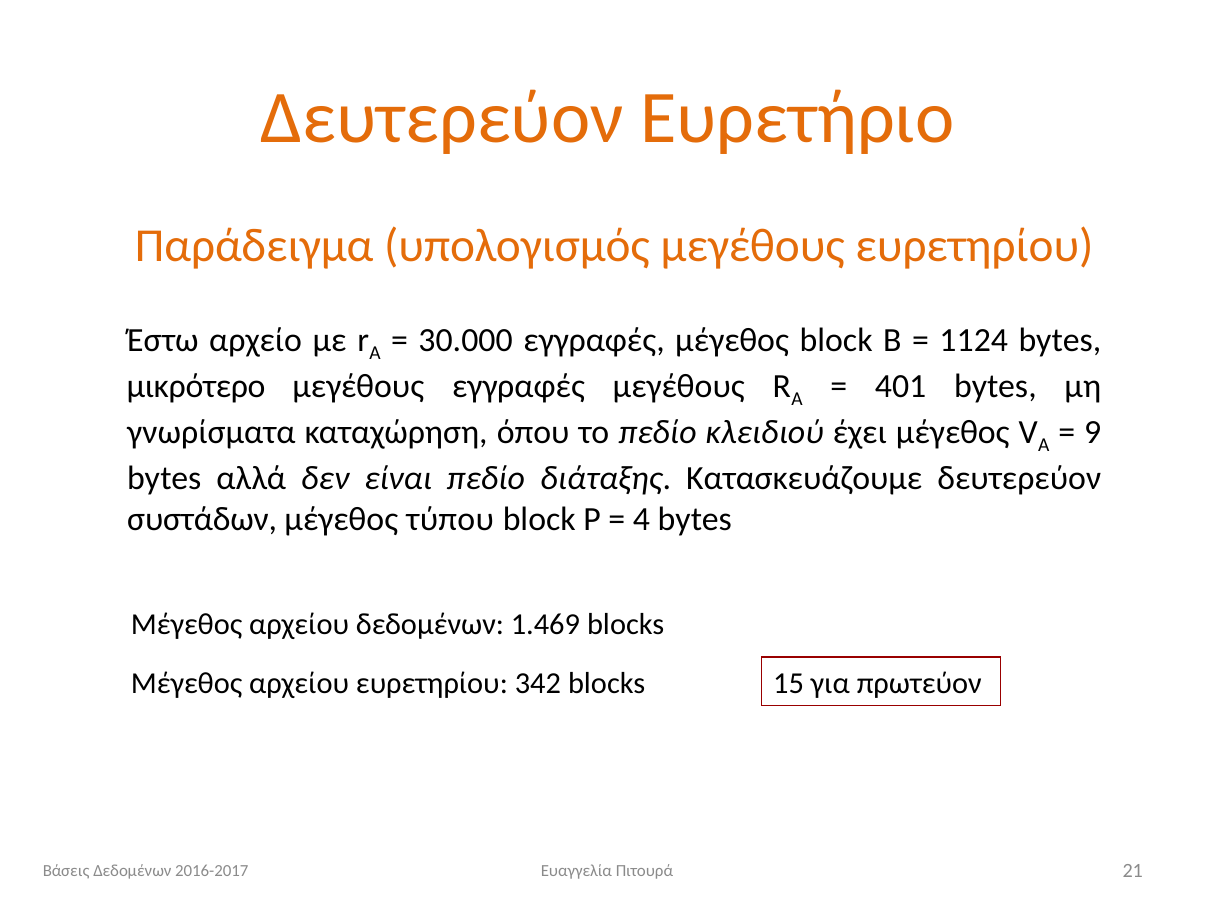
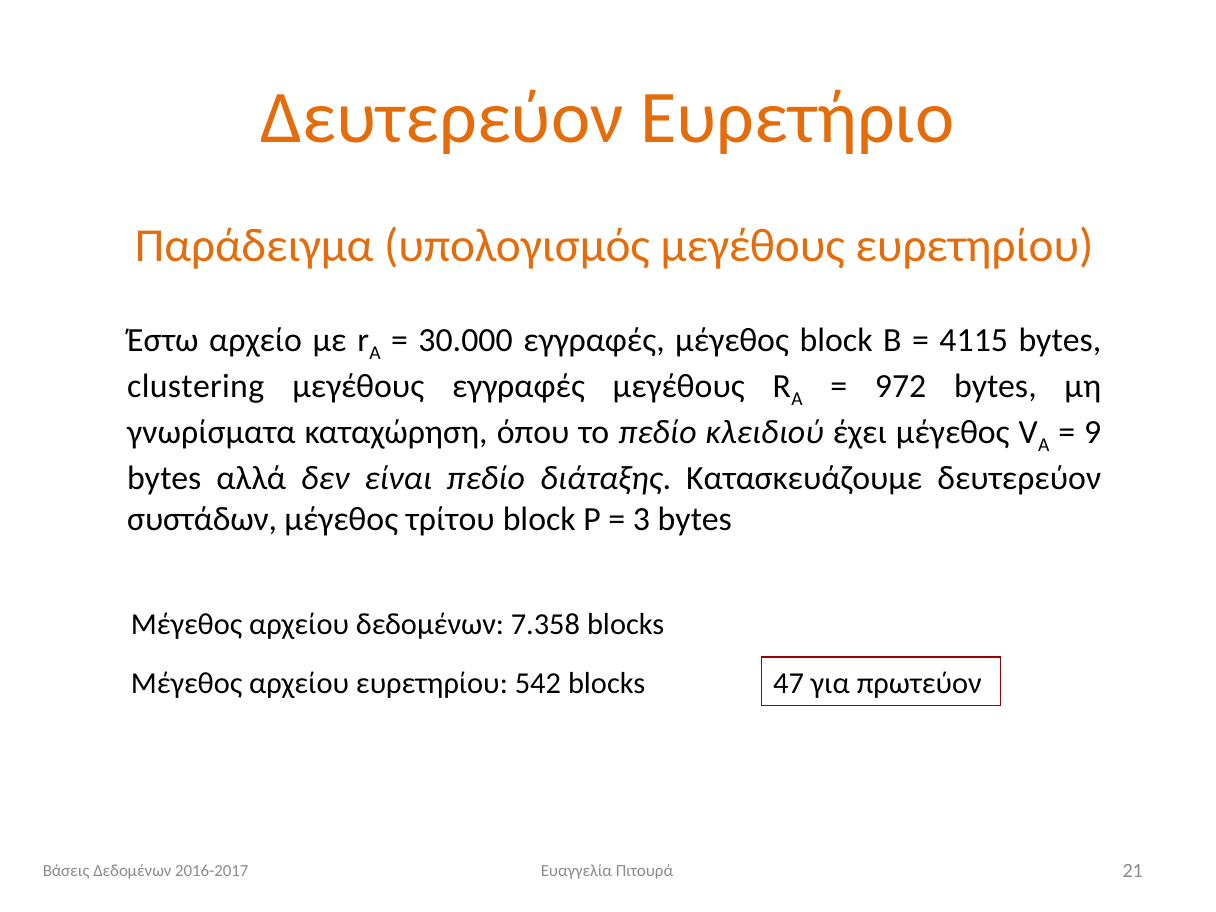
1124: 1124 -> 4115
μικρότερο: μικρότερο -> clustering
401: 401 -> 972
τύπου: τύπου -> τρίτου
4: 4 -> 3
1.469: 1.469 -> 7.358
342: 342 -> 542
15: 15 -> 47
